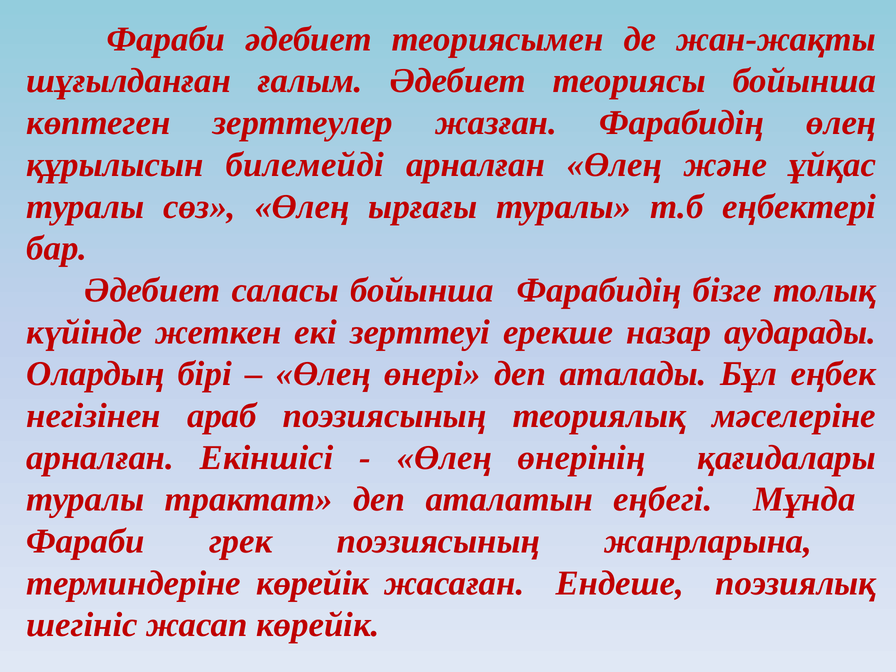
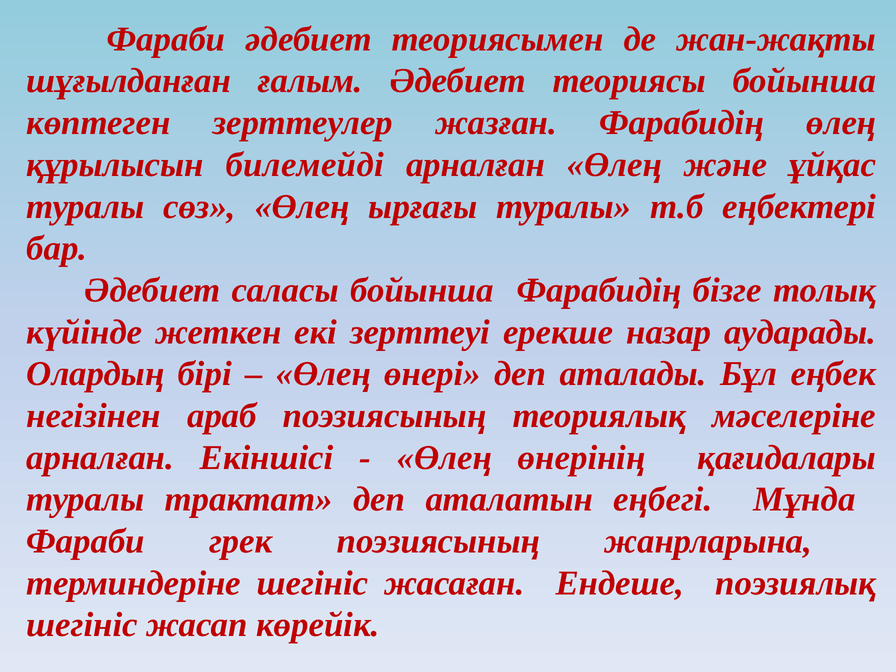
терминдеріне көрейік: көрейік -> шегініс
